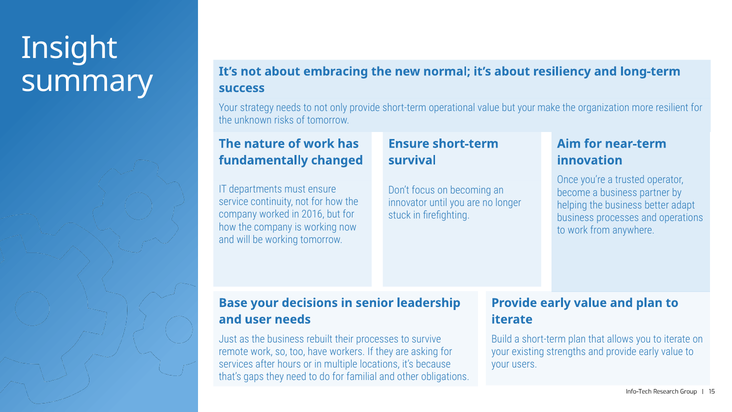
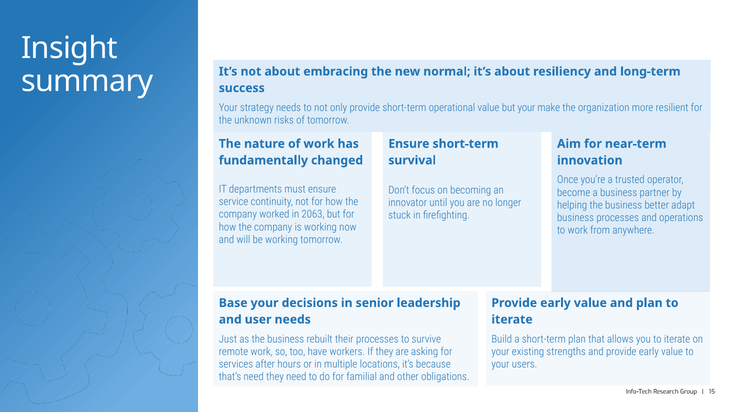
2016: 2016 -> 2063
that’s gaps: gaps -> need
